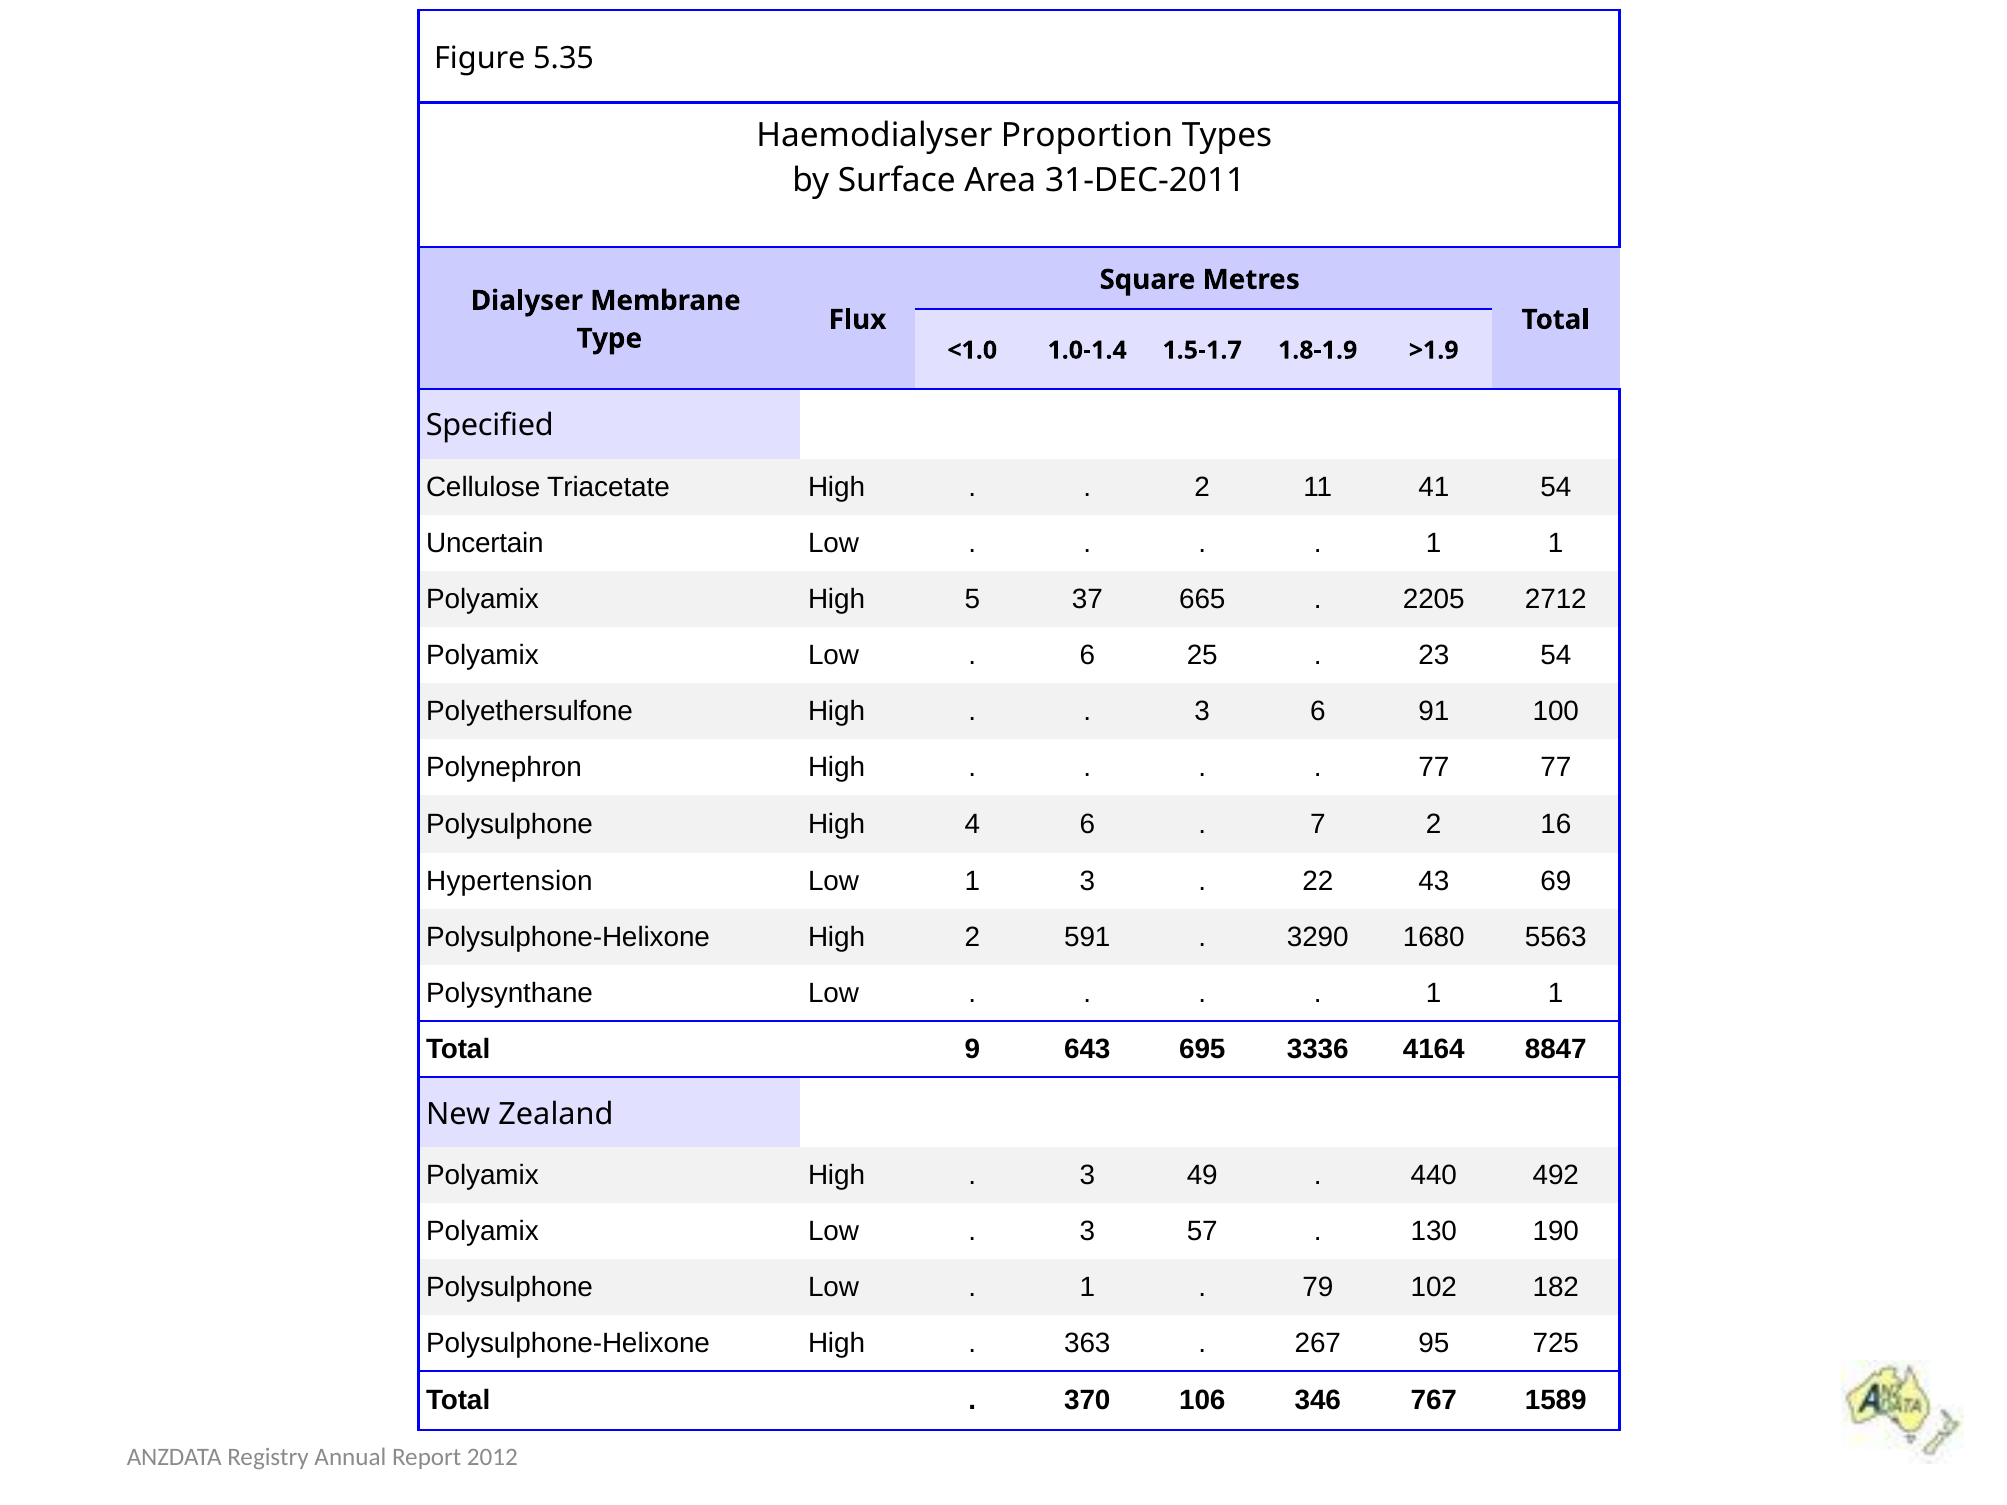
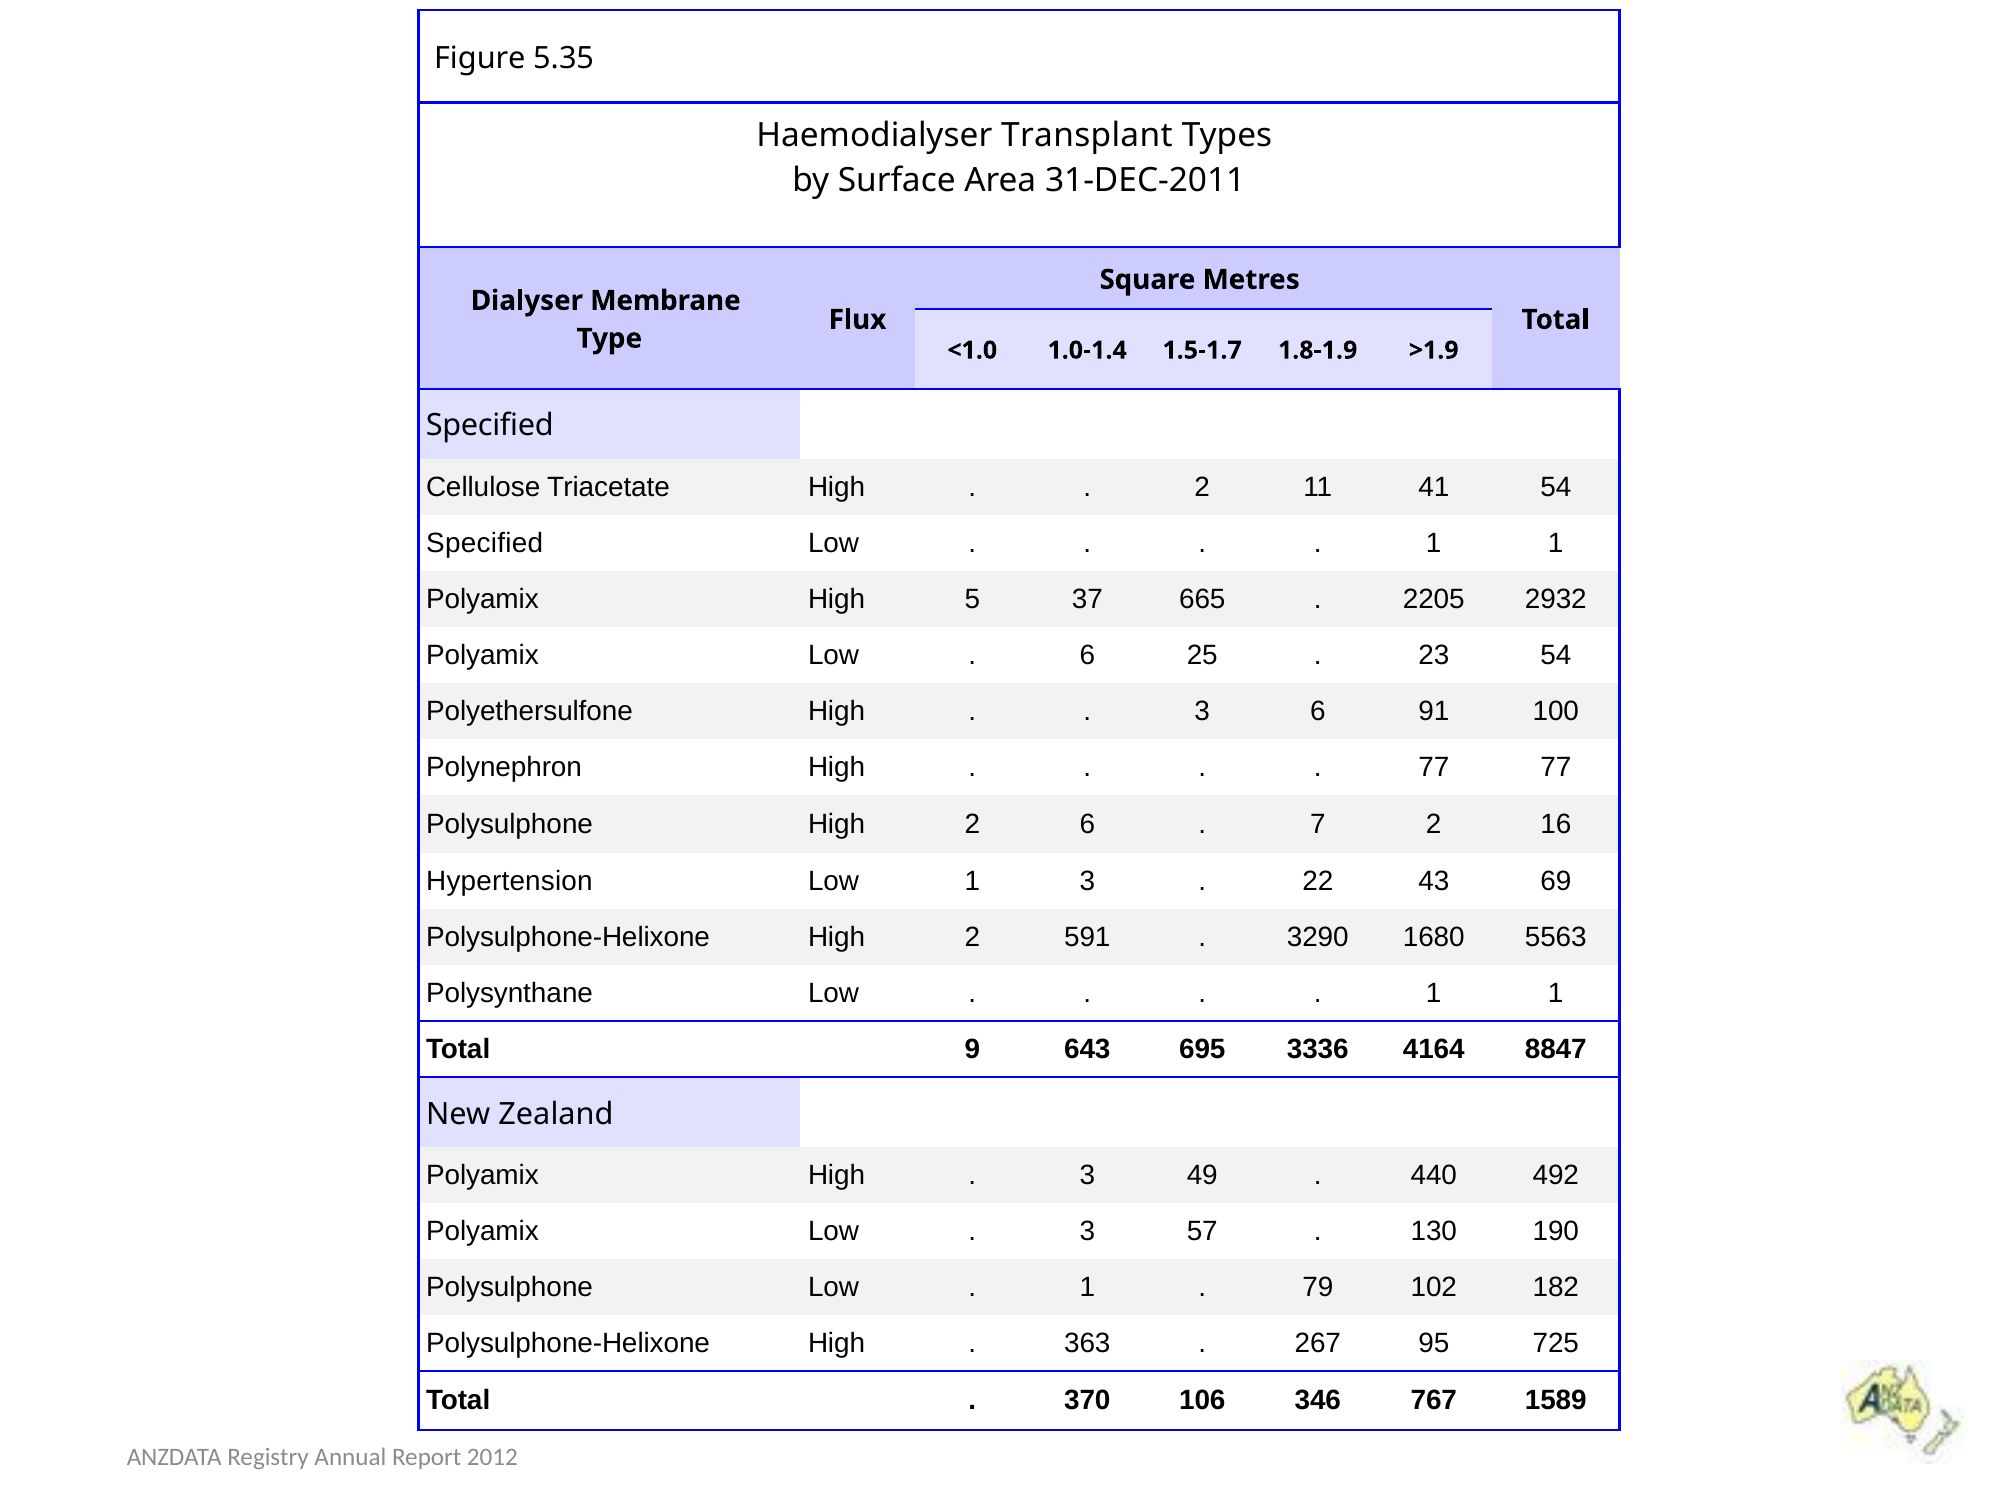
Proportion: Proportion -> Transplant
Uncertain at (485, 544): Uncertain -> Specified
2712: 2712 -> 2932
Polysulphone High 4: 4 -> 2
